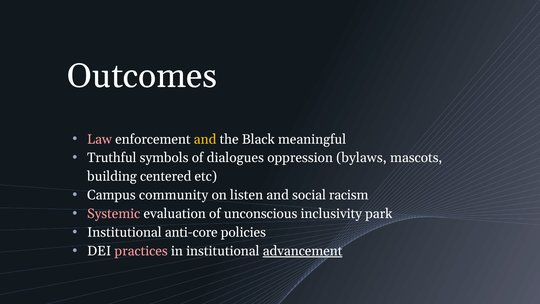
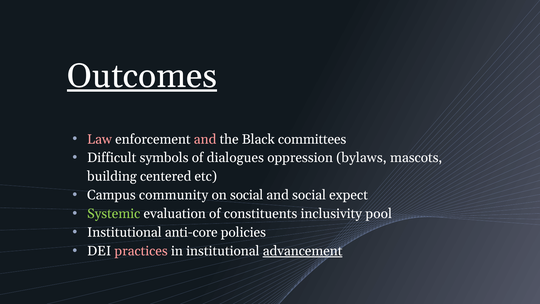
Outcomes underline: none -> present
and at (205, 139) colour: yellow -> pink
meaningful: meaningful -> committees
Truthful: Truthful -> Difficult
on listen: listen -> social
racism: racism -> expect
Systemic colour: pink -> light green
unconscious: unconscious -> constituents
park: park -> pool
